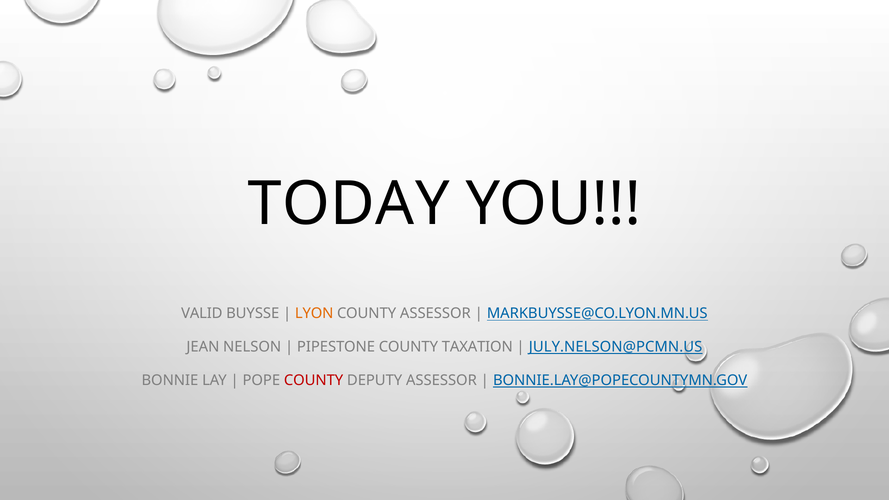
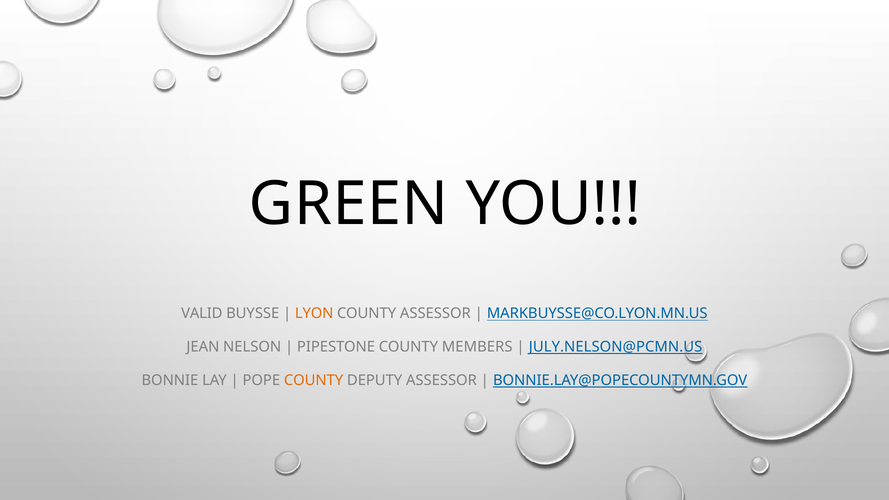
TODAY: TODAY -> GREEN
TAXATION: TAXATION -> MEMBERS
COUNTY at (314, 380) colour: red -> orange
